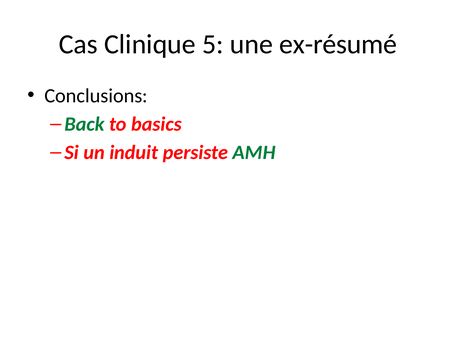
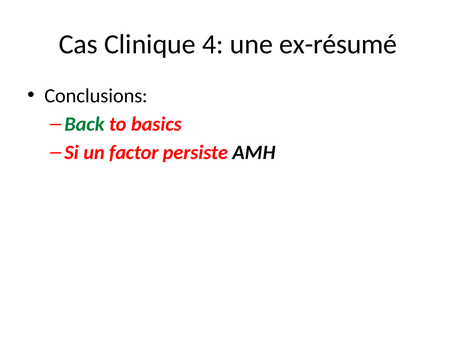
5: 5 -> 4
induit: induit -> factor
AMH colour: green -> black
